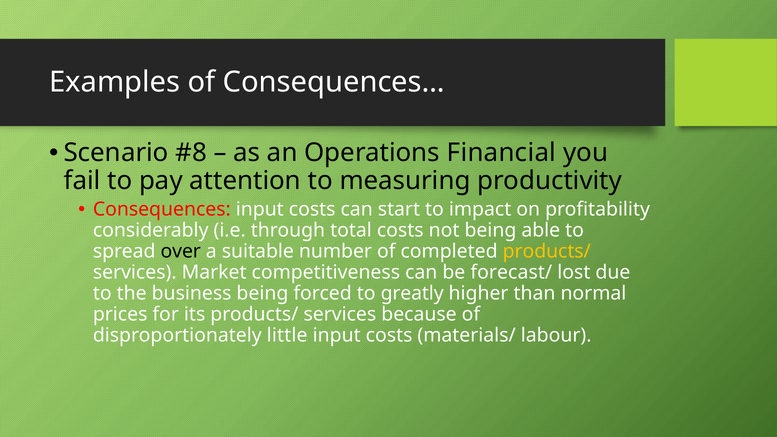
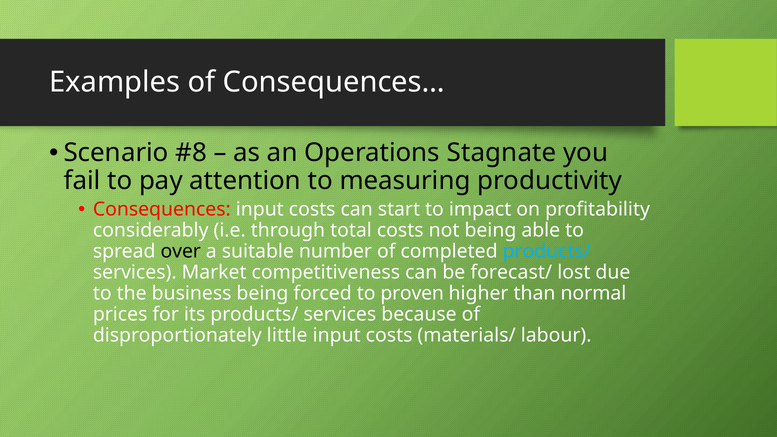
Financial: Financial -> Stagnate
products/ at (547, 251) colour: yellow -> light blue
greatly: greatly -> proven
